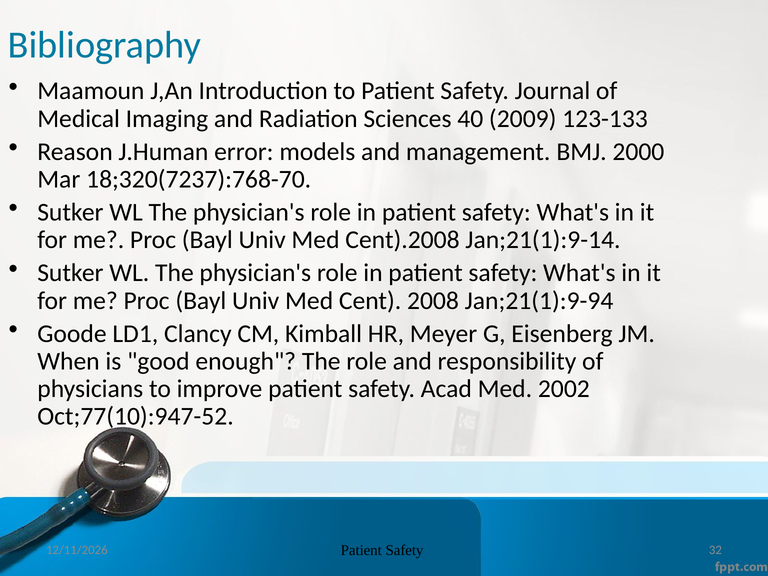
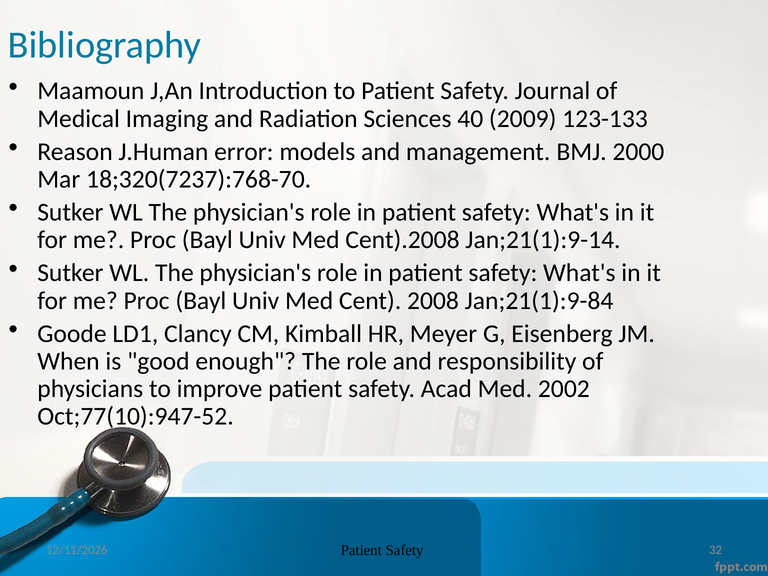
Jan;21(1):9-94: Jan;21(1):9-94 -> Jan;21(1):9-84
